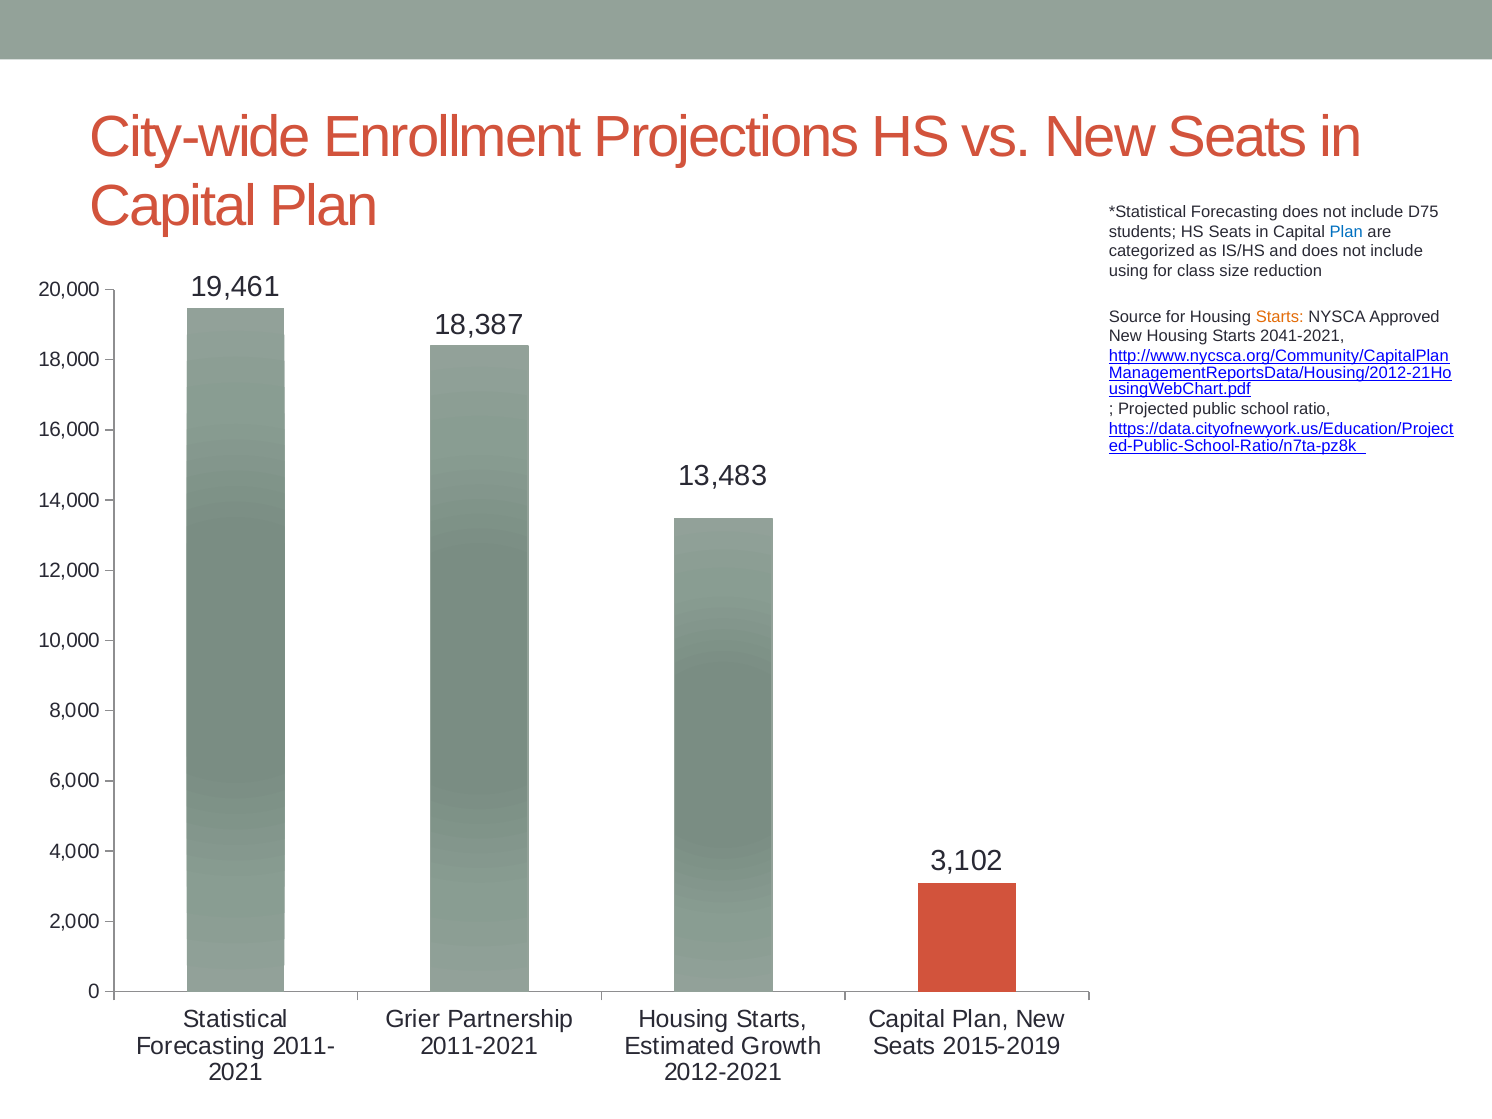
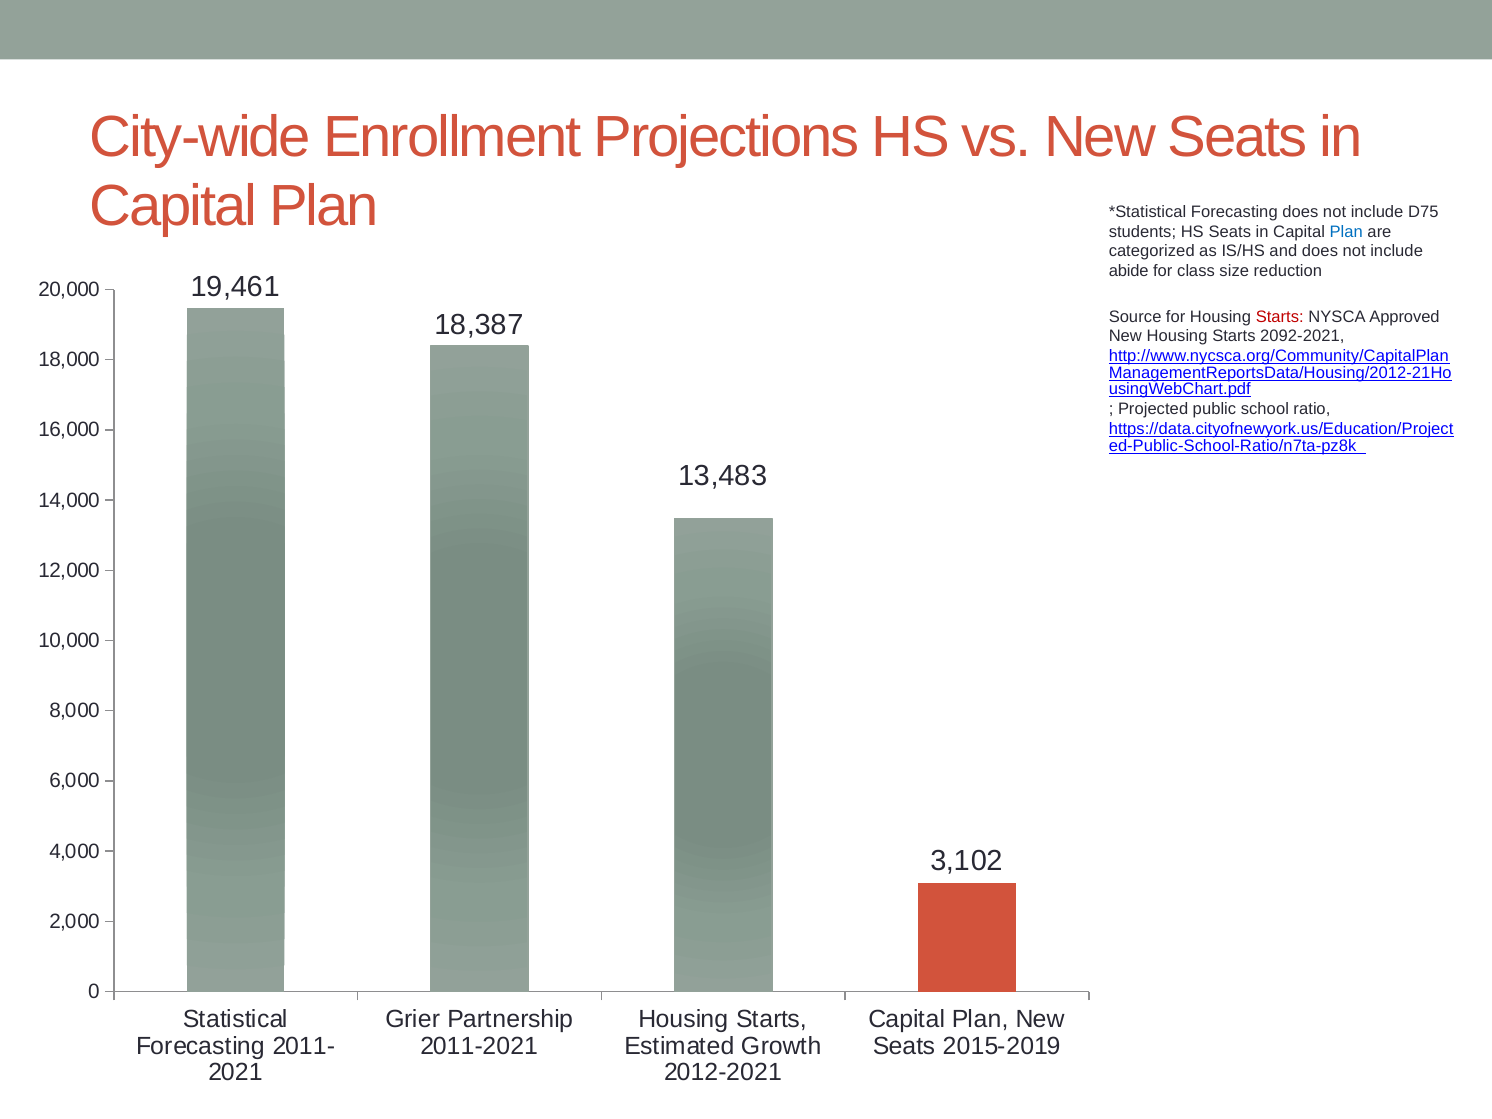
using: using -> abide
Starts at (1280, 317) colour: orange -> red
2041-2021: 2041-2021 -> 2092-2021
